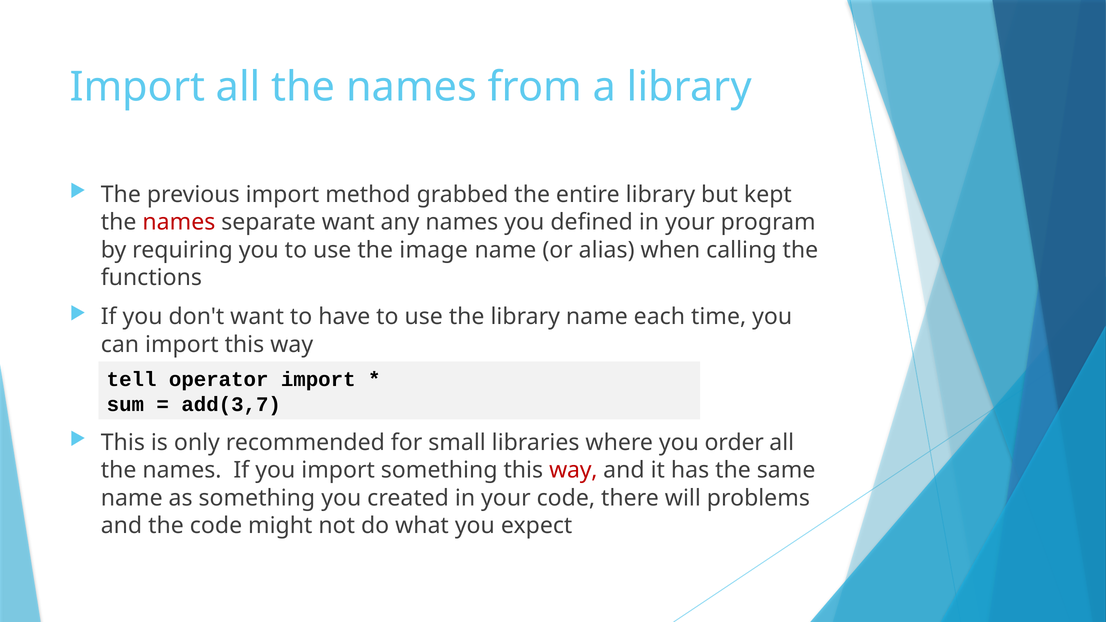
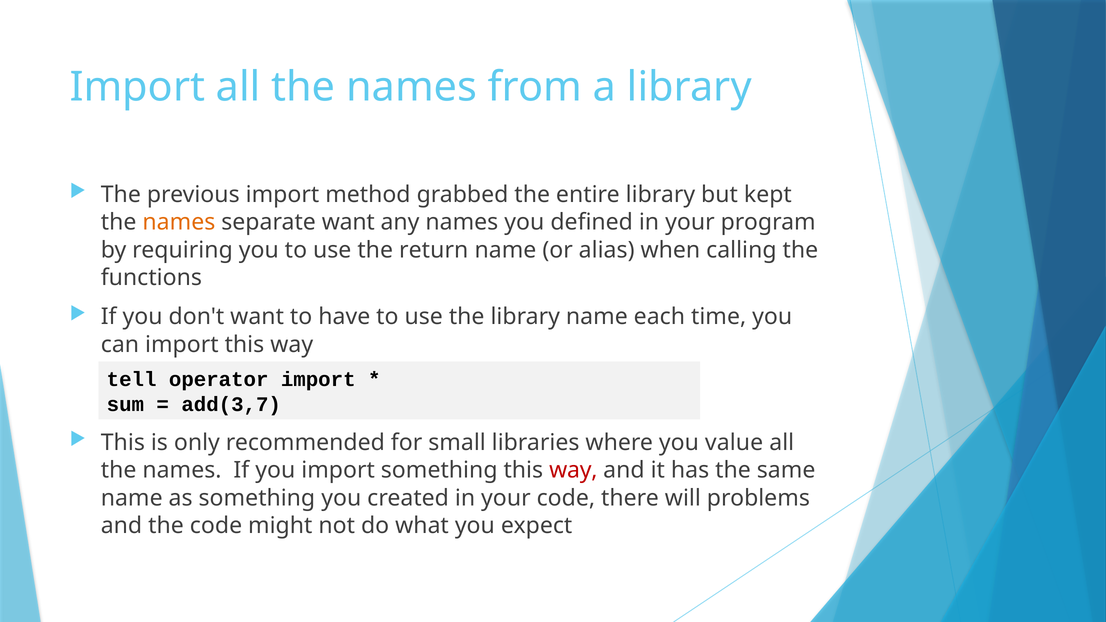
names at (179, 222) colour: red -> orange
image: image -> return
order: order -> value
